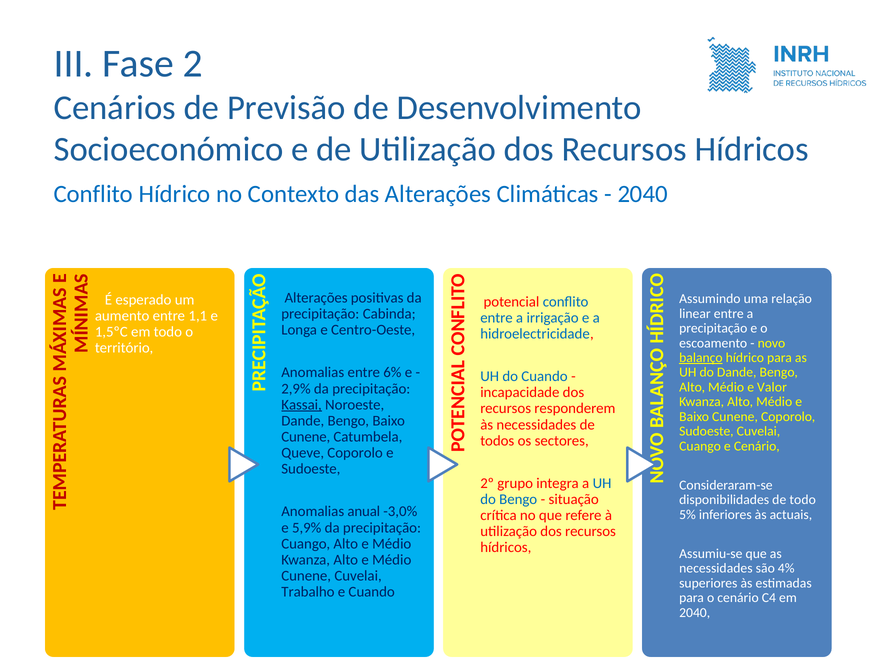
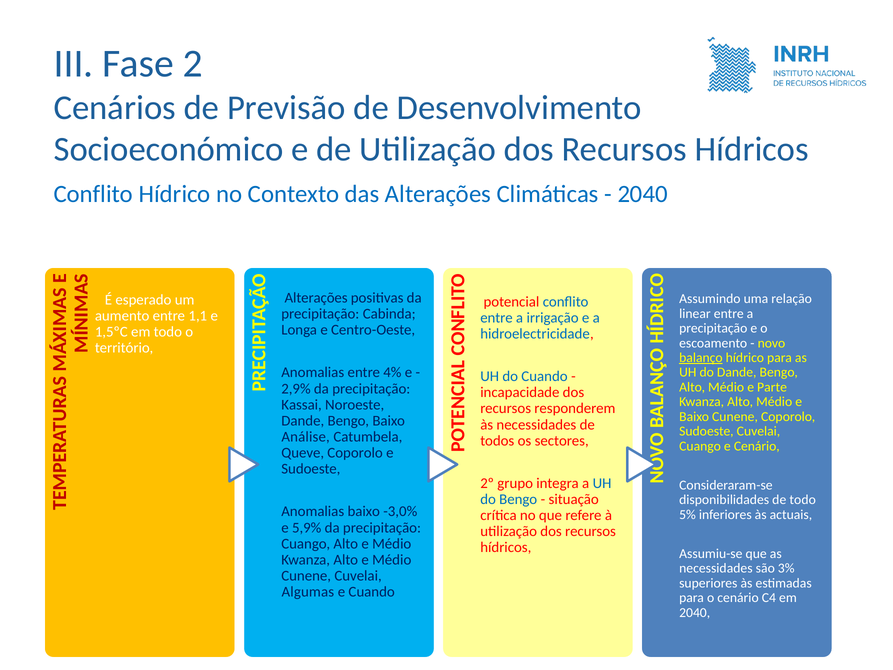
6%: 6% -> 4%
Valor: Valor -> Parte
Kassai underline: present -> none
Cunene at (306, 437): Cunene -> Análise
Anomalias anual: anual -> baixo
4%: 4% -> 3%
Trabalho: Trabalho -> Algumas
